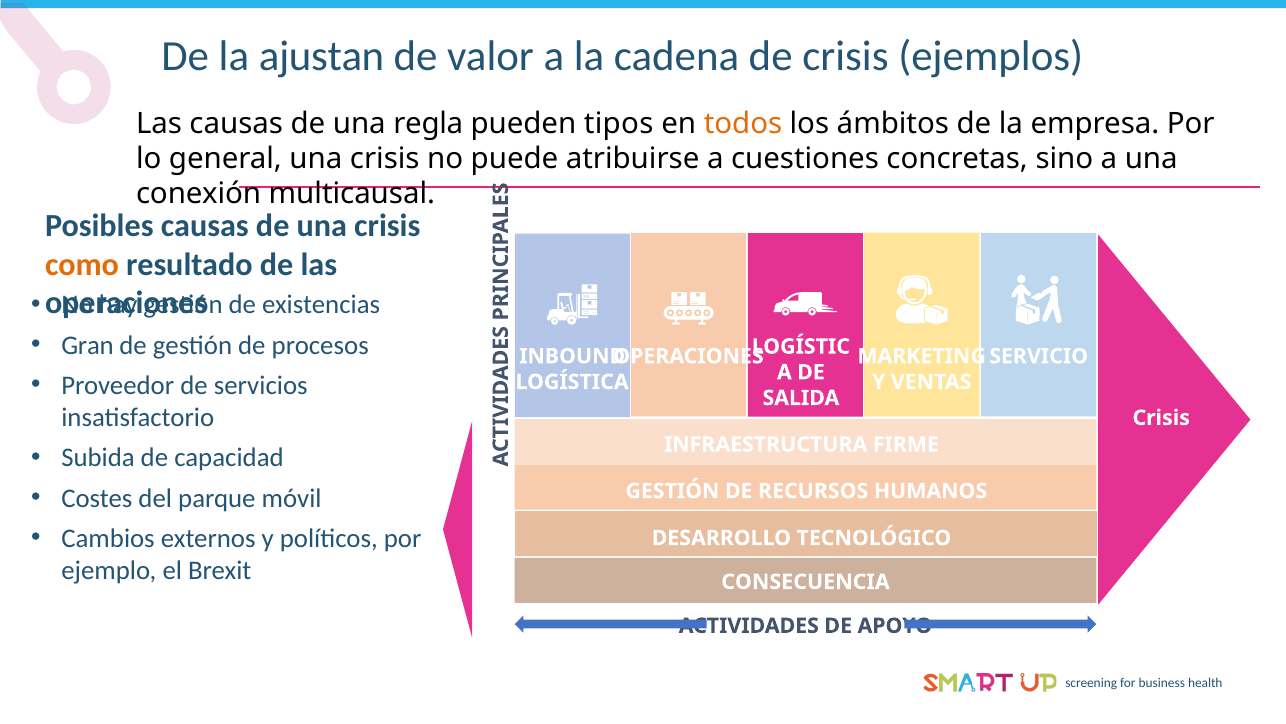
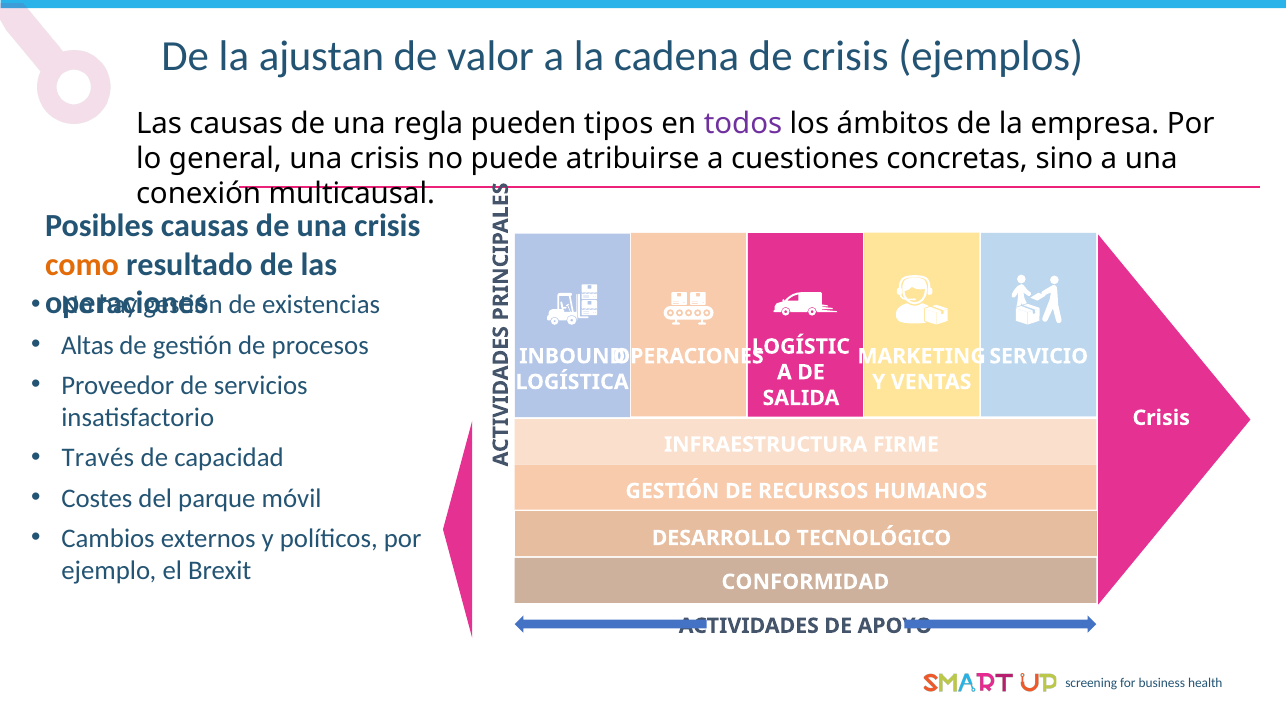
todos colour: orange -> purple
Gran: Gran -> Altas
Subida: Subida -> Través
CONSECUENCIA: CONSECUENCIA -> CONFORMIDAD
